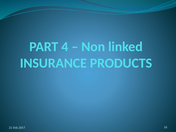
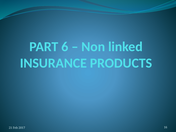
4: 4 -> 6
